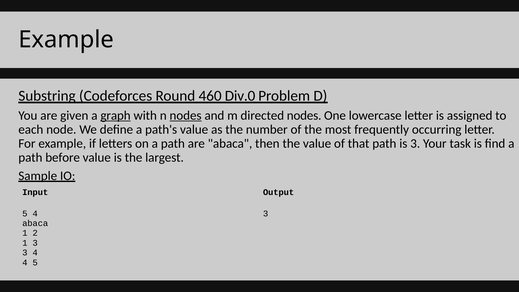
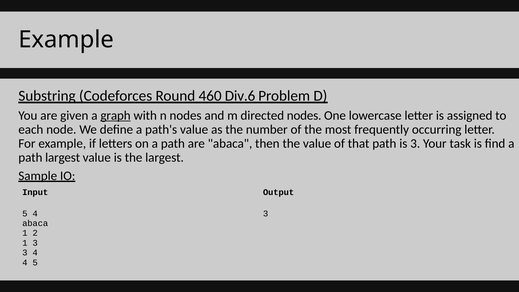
Div.0: Div.0 -> Div.6
nodes at (186, 115) underline: present -> none
path before: before -> largest
